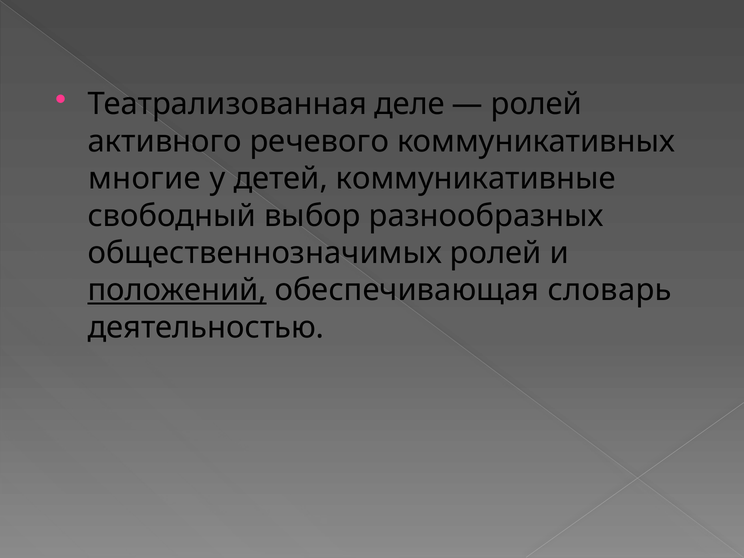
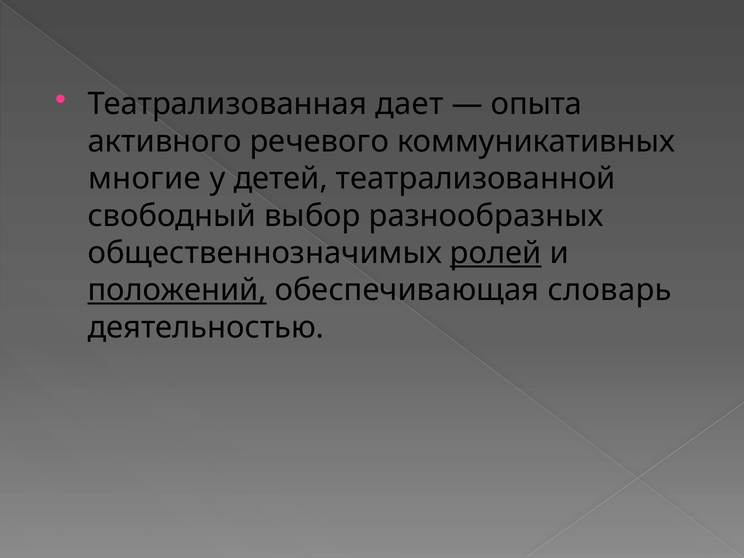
деле: деле -> дает
ролей at (536, 104): ролей -> опыта
коммуникативные: коммуникативные -> театрализованной
ролей at (496, 253) underline: none -> present
